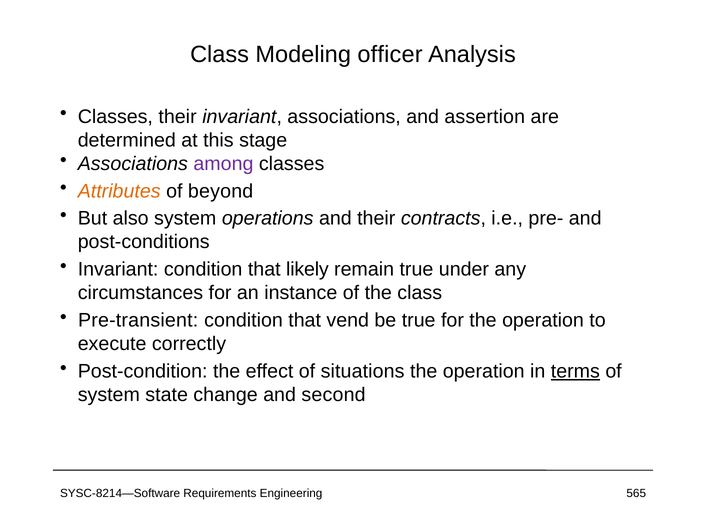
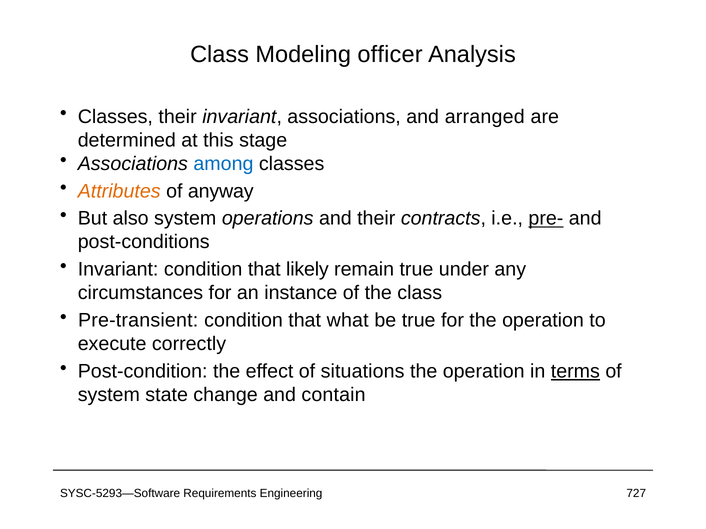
assertion: assertion -> arranged
among colour: purple -> blue
beyond: beyond -> anyway
pre- underline: none -> present
vend: vend -> what
second: second -> contain
SYSC-8214—Software: SYSC-8214—Software -> SYSC-5293—Software
565: 565 -> 727
